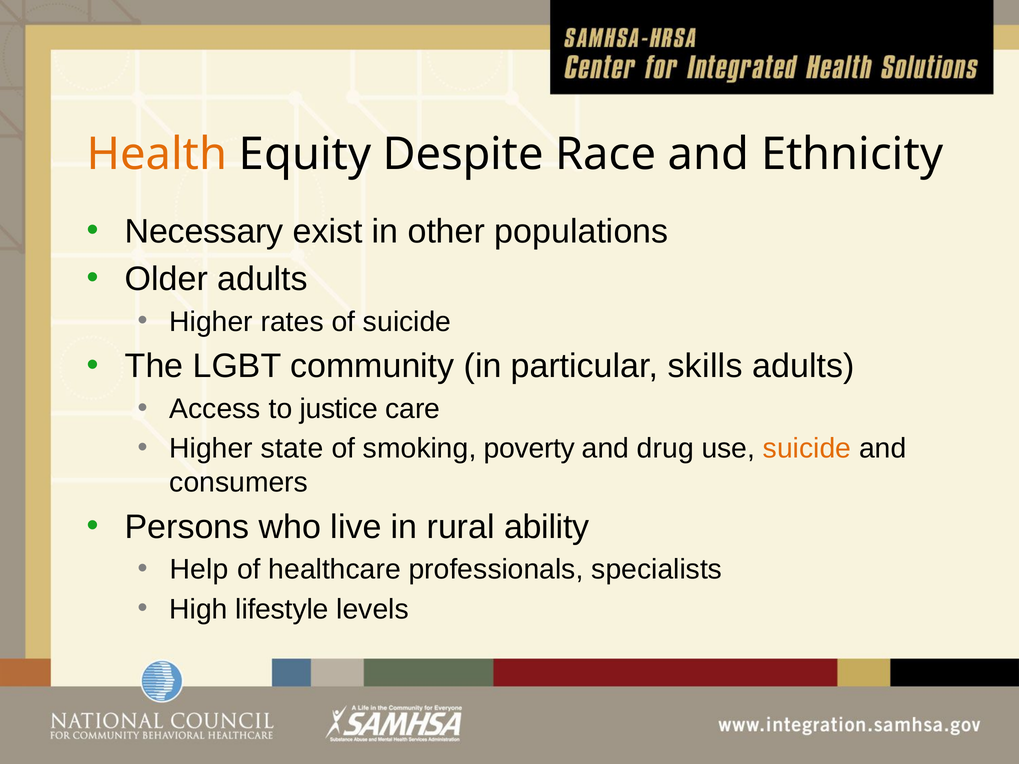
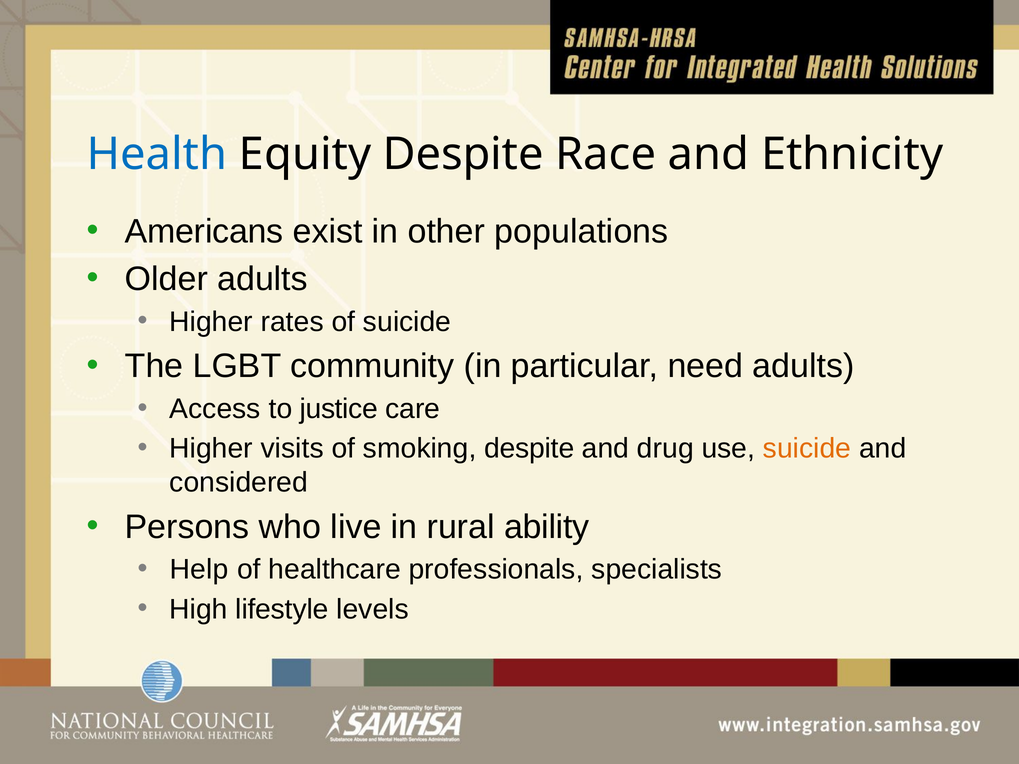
Health colour: orange -> blue
Necessary: Necessary -> Americans
skills: skills -> need
state: state -> visits
smoking poverty: poverty -> despite
consumers: consumers -> considered
